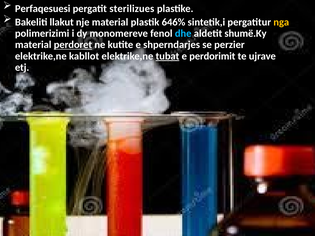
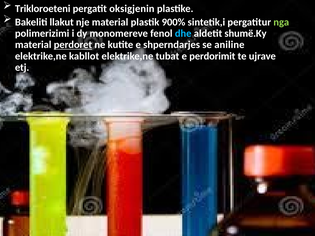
Perfaqesuesi: Perfaqesuesi -> Trikloroeteni
sterilizues: sterilizues -> oksigjenin
646%: 646% -> 900%
nga colour: yellow -> light green
perzier: perzier -> aniline
tubat underline: present -> none
